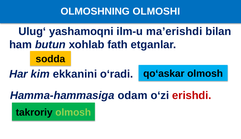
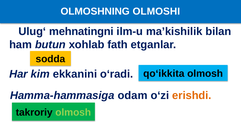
yashamoqni: yashamoqni -> mehnatingni
ma’erishdi: ma’erishdi -> ma’kishilik
qo‘askar: qo‘askar -> qo‘ikkita
erishdi colour: red -> orange
